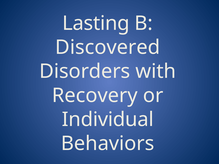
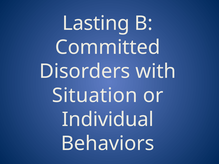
Discovered: Discovered -> Committed
Recovery: Recovery -> Situation
